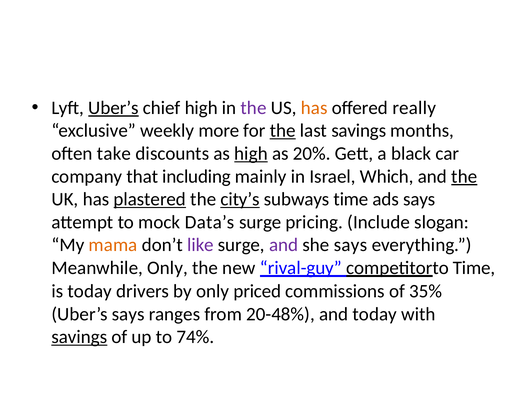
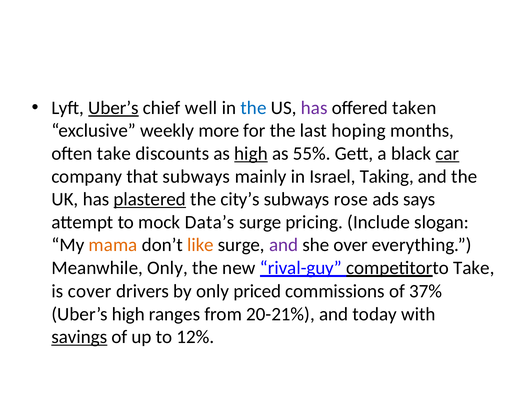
chief high: high -> well
the at (254, 108) colour: purple -> blue
has at (314, 108) colour: orange -> purple
really: really -> taken
the at (283, 131) underline: present -> none
last savings: savings -> hoping
20%: 20% -> 55%
car underline: none -> present
that including: including -> subways
Which: Which -> Taking
the at (464, 176) underline: present -> none
city’s underline: present -> none
subways time: time -> rose
like colour: purple -> orange
she says: says -> over
competitorto Time: Time -> Take
is today: today -> cover
35%: 35% -> 37%
Uber’s says: says -> high
20-48%: 20-48% -> 20-21%
74%: 74% -> 12%
